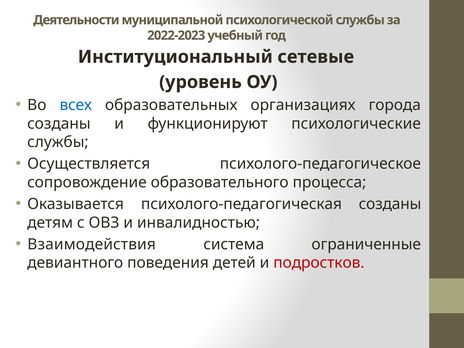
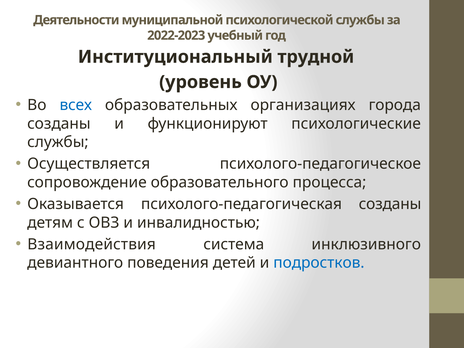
сетевые: сетевые -> трудной
ограниченные: ограниченные -> инклюзивного
подростков colour: red -> blue
